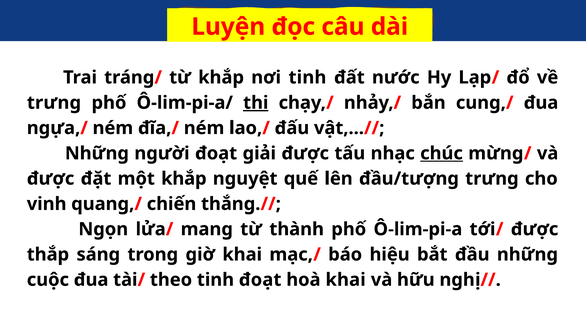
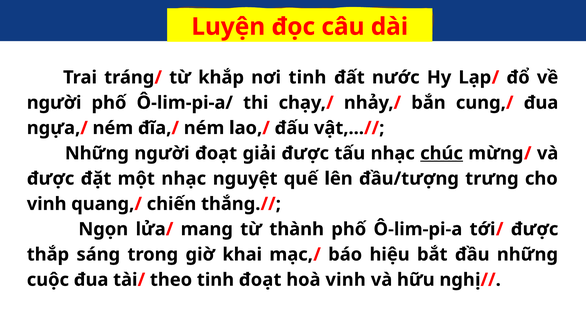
trưng at (54, 103): trưng -> người
thi underline: present -> none
một khắp: khắp -> nhạc
hoà khai: khai -> vinh
